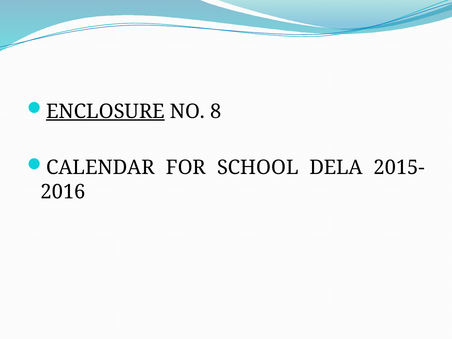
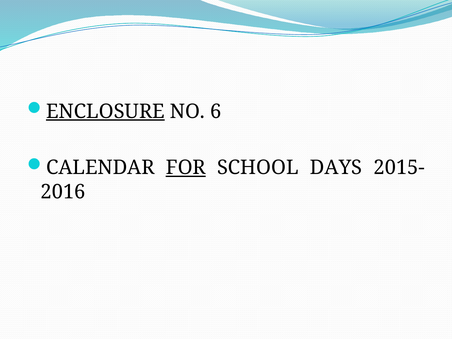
8: 8 -> 6
FOR underline: none -> present
DELA: DELA -> DAYS
